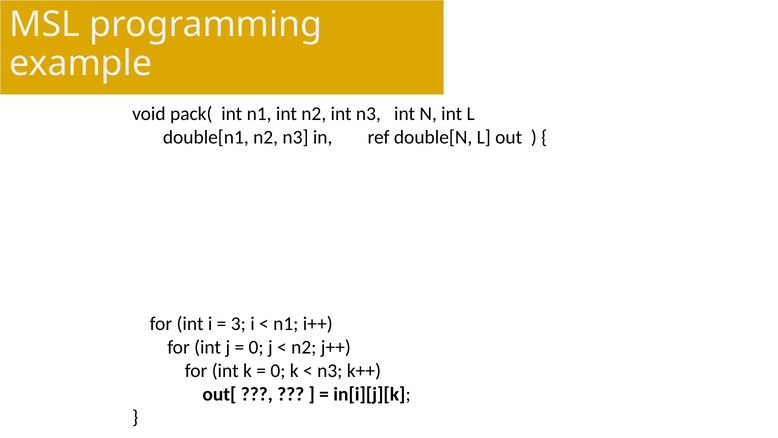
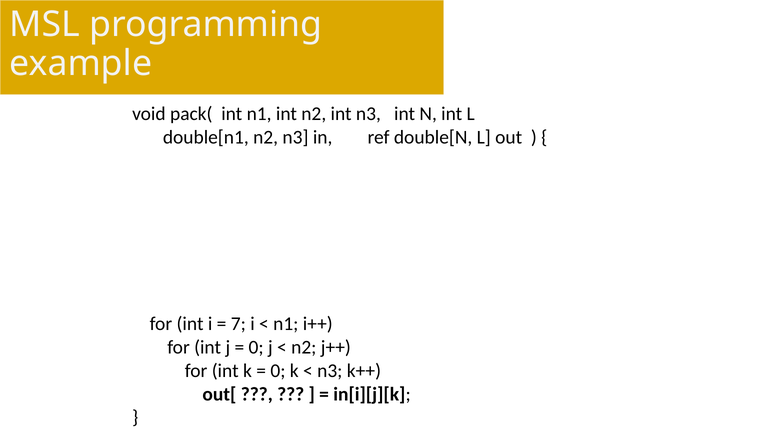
3: 3 -> 7
